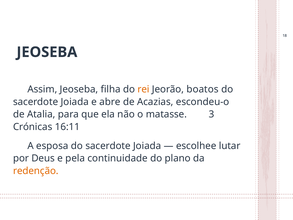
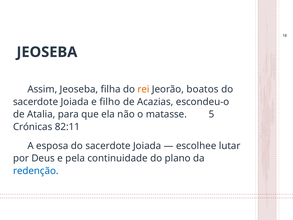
abre: abre -> filho
3: 3 -> 5
16:11: 16:11 -> 82:11
redenção colour: orange -> blue
